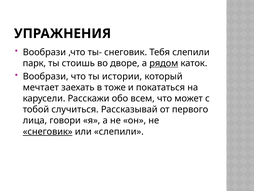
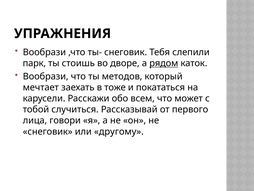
истории: истории -> методов
снеговик at (48, 131) underline: present -> none
или слепили: слепили -> другому
